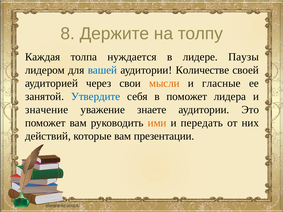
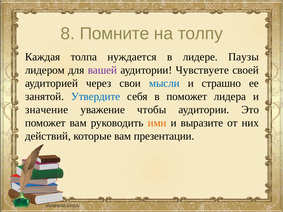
Держите: Держите -> Помните
вашей colour: blue -> purple
Количестве: Количестве -> Чувствуете
мысли colour: orange -> blue
гласные: гласные -> страшно
знаете: знаете -> чтобы
передать: передать -> выразите
